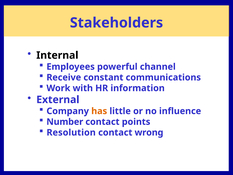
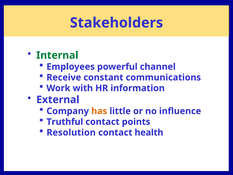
Internal colour: black -> green
Number: Number -> Truthful
wrong: wrong -> health
